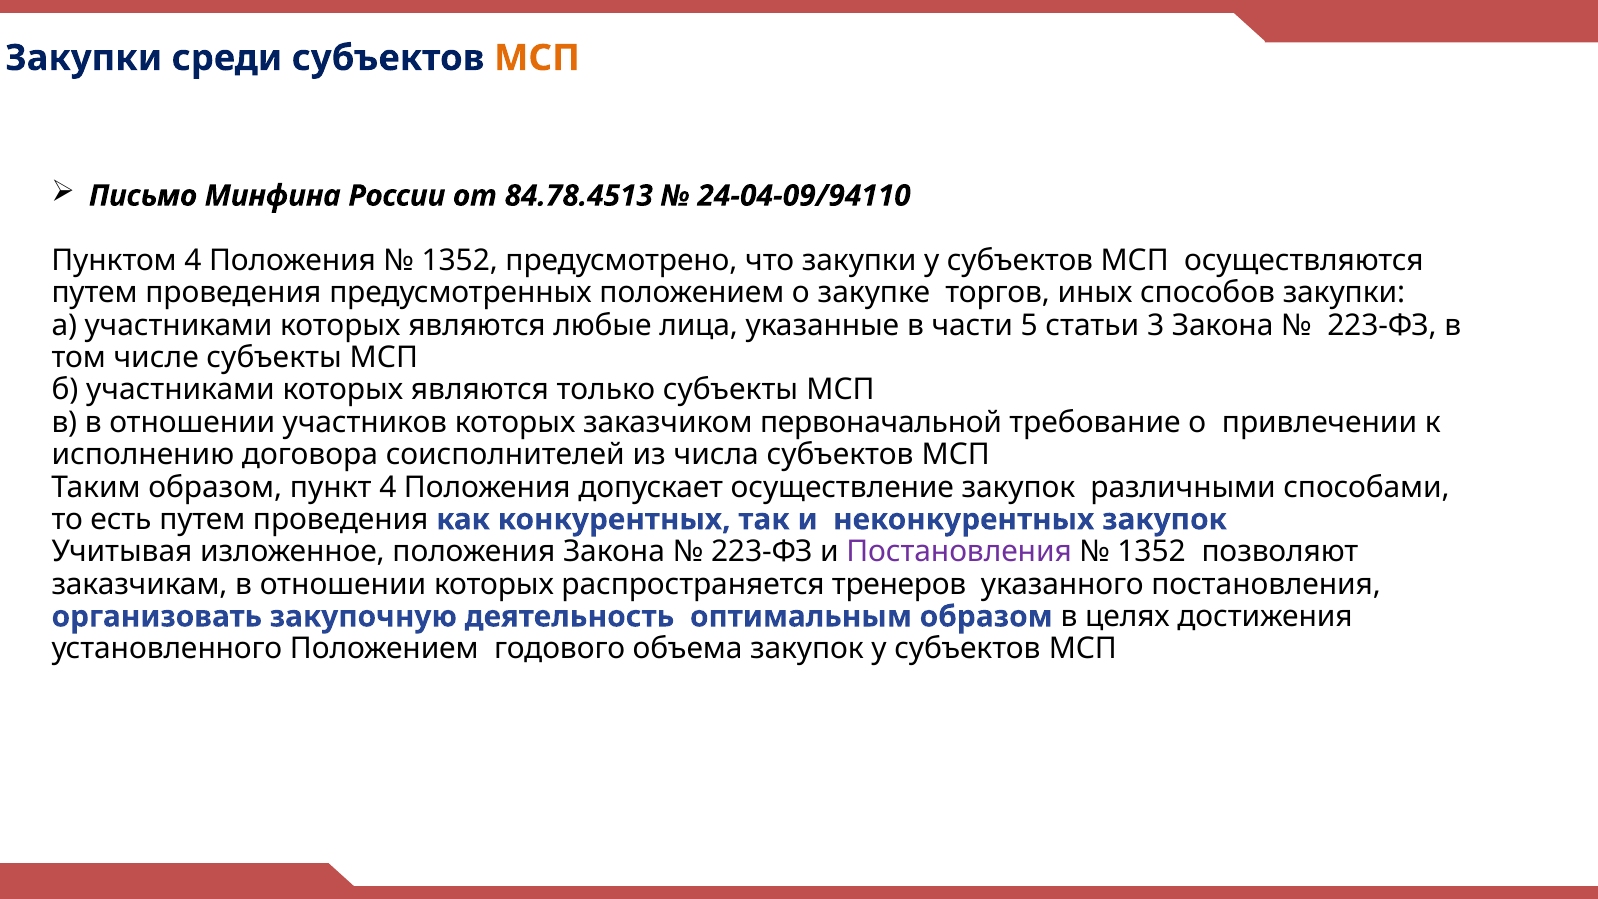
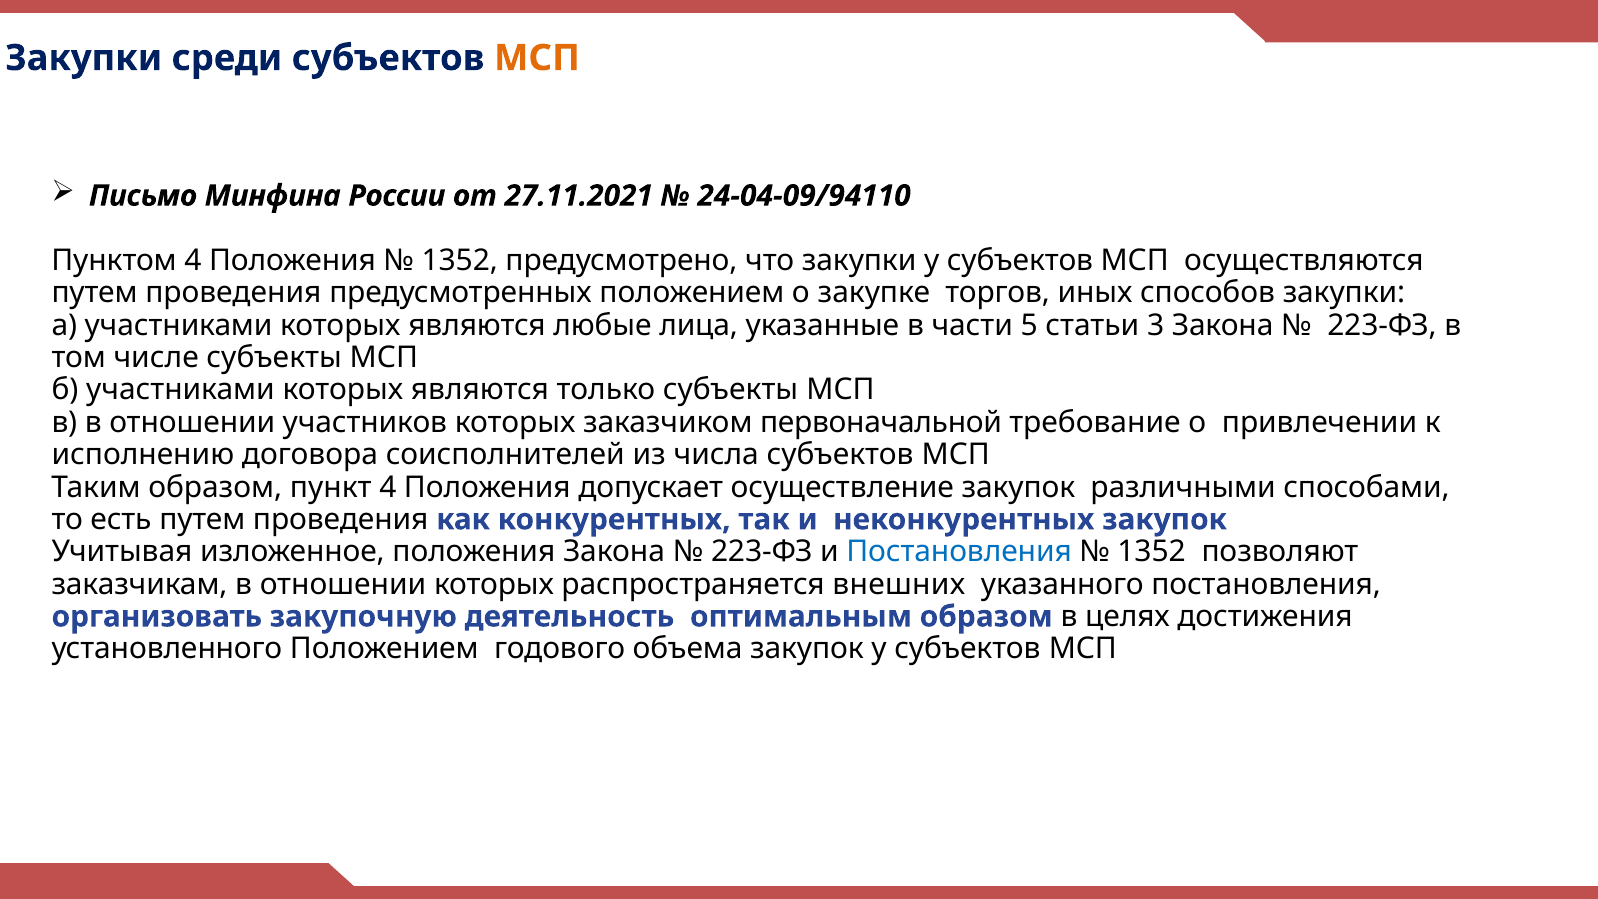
84.78.4513: 84.78.4513 -> 27.11.2021
Постановления at (959, 552) colour: purple -> blue
тренеров: тренеров -> внешних
